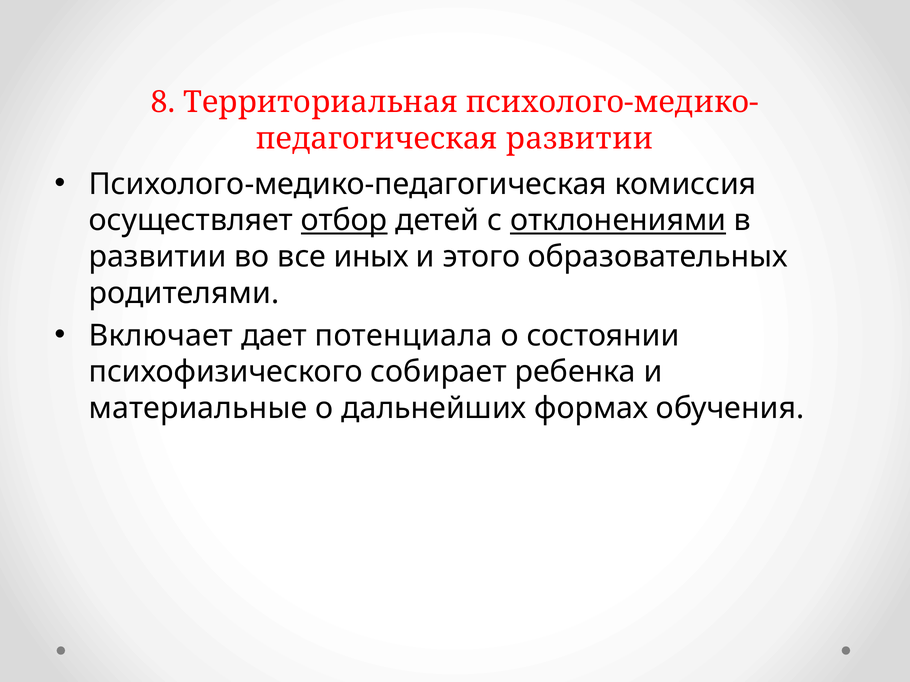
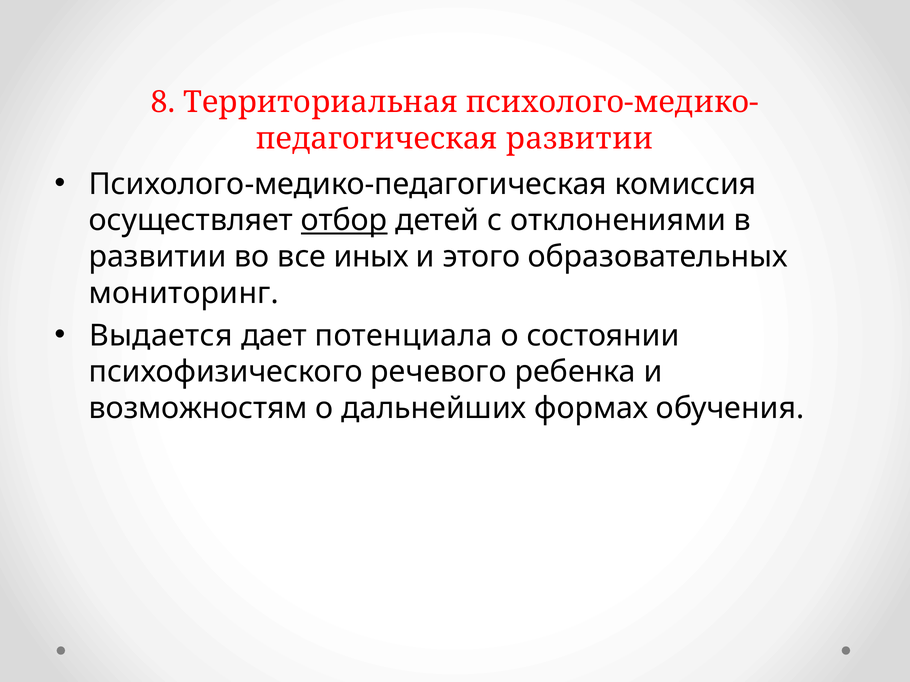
отклонениями underline: present -> none
родителями: родителями -> мониторинг
Включает: Включает -> Выдается
собирает: собирает -> речевого
материальные: материальные -> возможностям
